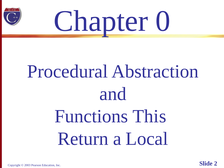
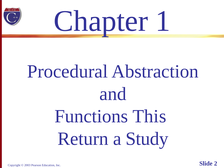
0: 0 -> 1
Local: Local -> Study
